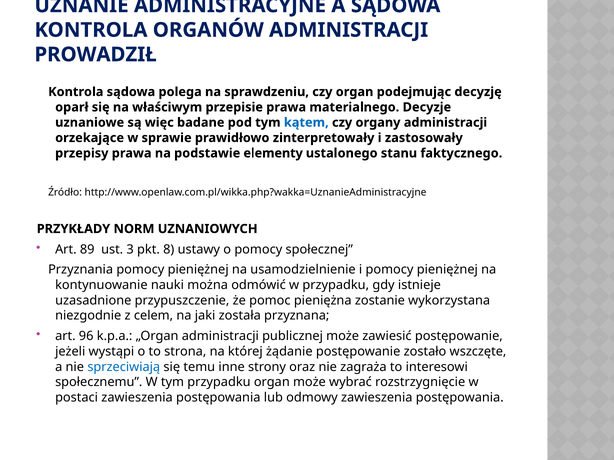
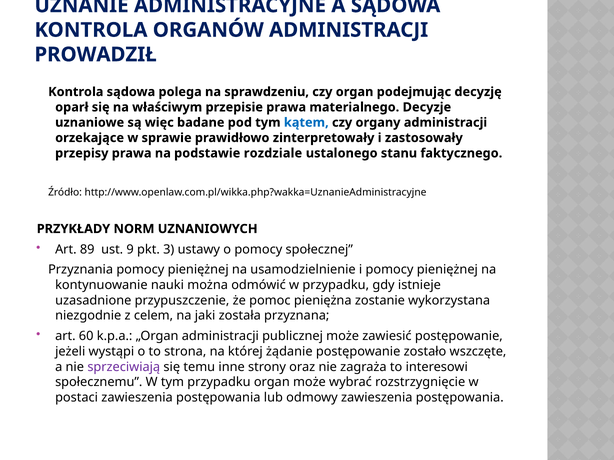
elementy: elementy -> rozdziale
3: 3 -> 9
8: 8 -> 3
96: 96 -> 60
sprzeciwiają colour: blue -> purple
